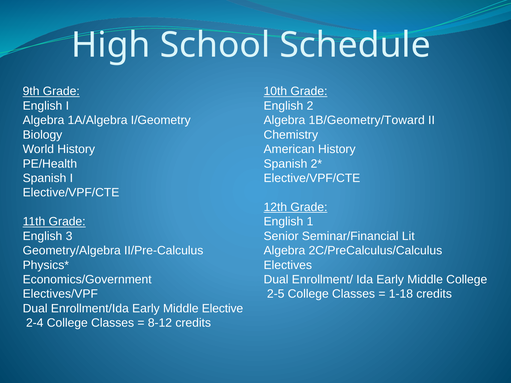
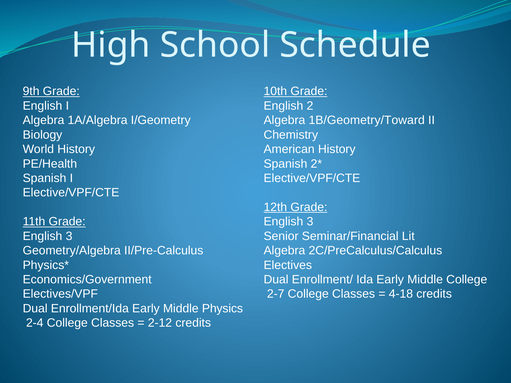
1 at (310, 222): 1 -> 3
2-5: 2-5 -> 2-7
1-18: 1-18 -> 4-18
Elective: Elective -> Physics
8-12: 8-12 -> 2-12
